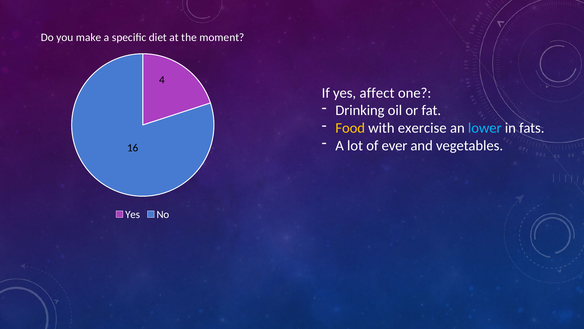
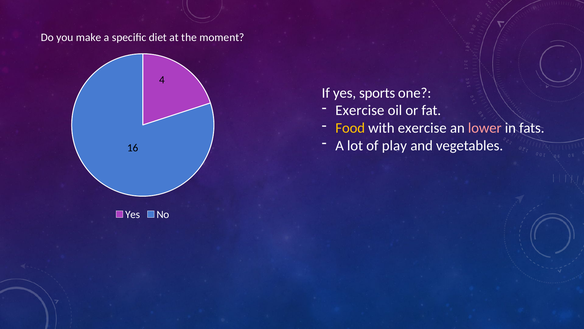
affect: affect -> sports
Drinking at (360, 110): Drinking -> Exercise
lower colour: light blue -> pink
ever: ever -> play
